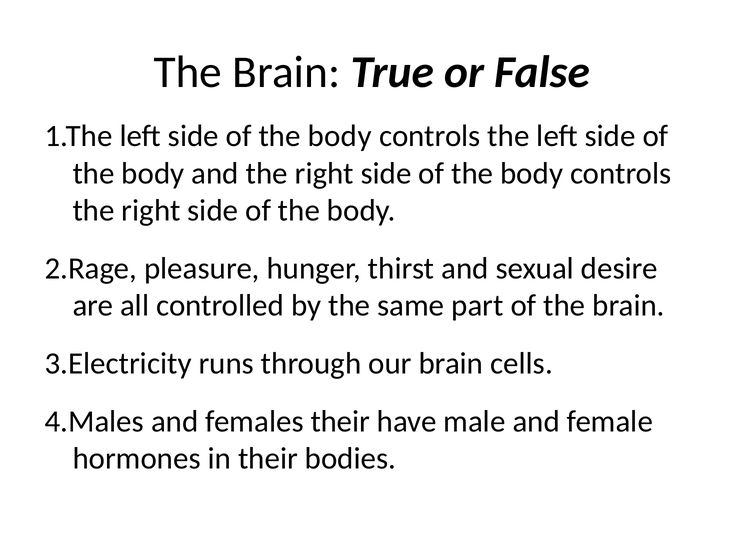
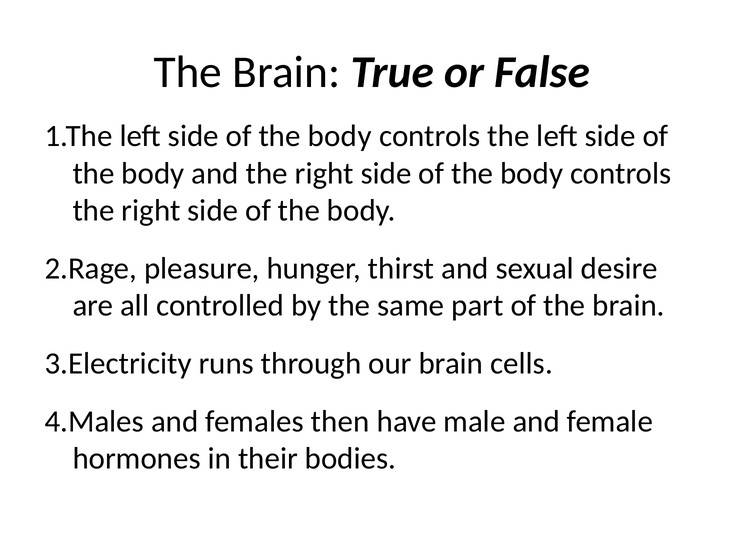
females their: their -> then
